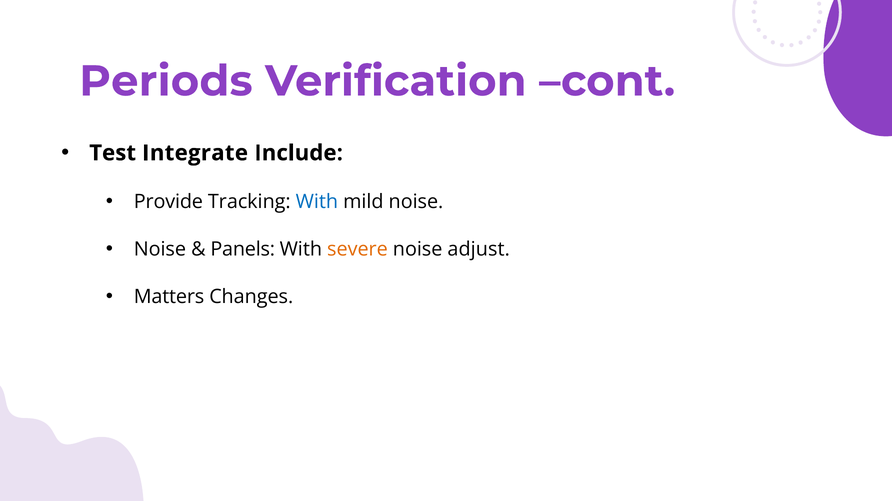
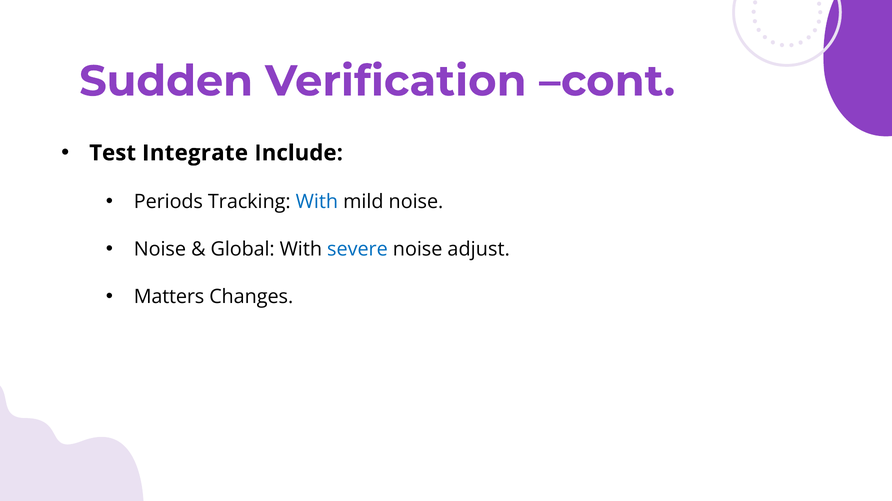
Periods: Periods -> Sudden
Provide: Provide -> Periods
Panels: Panels -> Global
severe colour: orange -> blue
